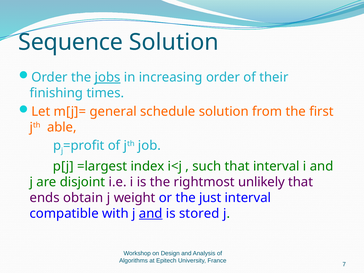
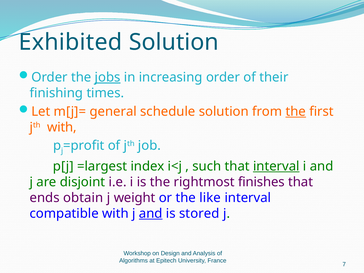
Sequence: Sequence -> Exhibited
the at (296, 112) underline: none -> present
jth able: able -> with
interval at (276, 166) underline: none -> present
unlikely: unlikely -> finishes
just: just -> like
